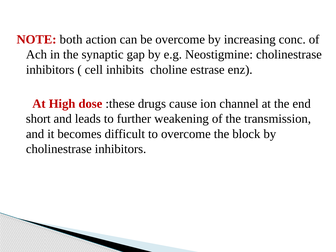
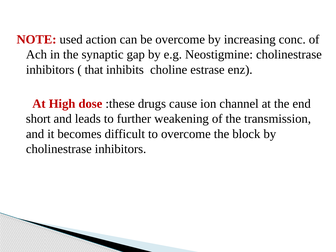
both: both -> used
cell: cell -> that
